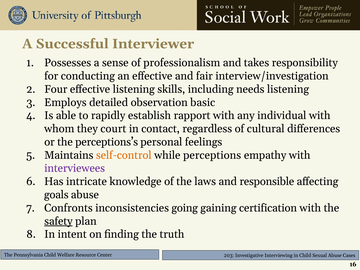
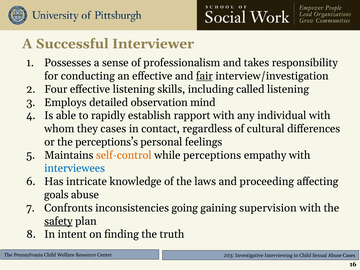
fair underline: none -> present
needs: needs -> called
basic: basic -> mind
they court: court -> cases
interviewees colour: purple -> blue
responsible: responsible -> proceeding
certification: certification -> supervision
